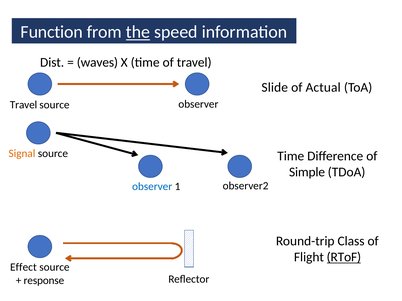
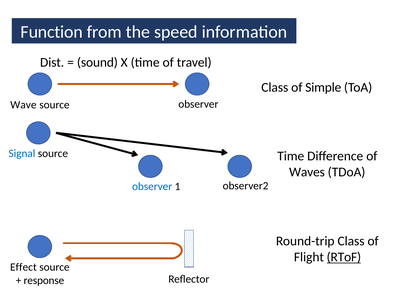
the underline: present -> none
waves: waves -> sound
Slide at (275, 87): Slide -> Class
Actual: Actual -> Simple
Travel at (24, 105): Travel -> Wave
Signal colour: orange -> blue
Simple: Simple -> Waves
